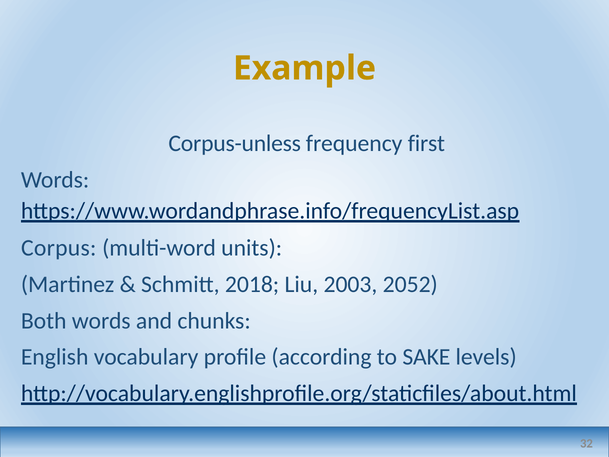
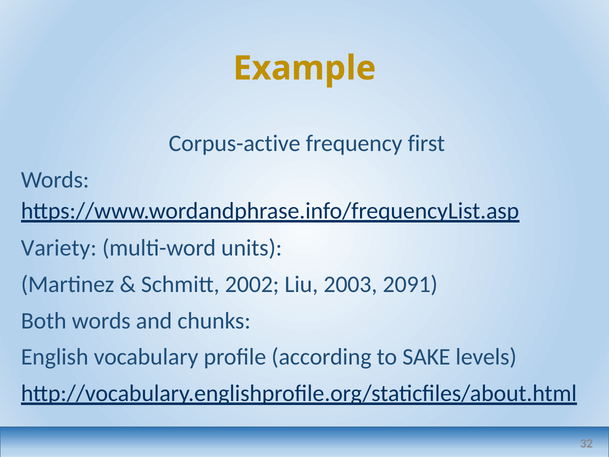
Corpus-unless: Corpus-unless -> Corpus-active
Corpus: Corpus -> Variety
2018: 2018 -> 2002
2052: 2052 -> 2091
